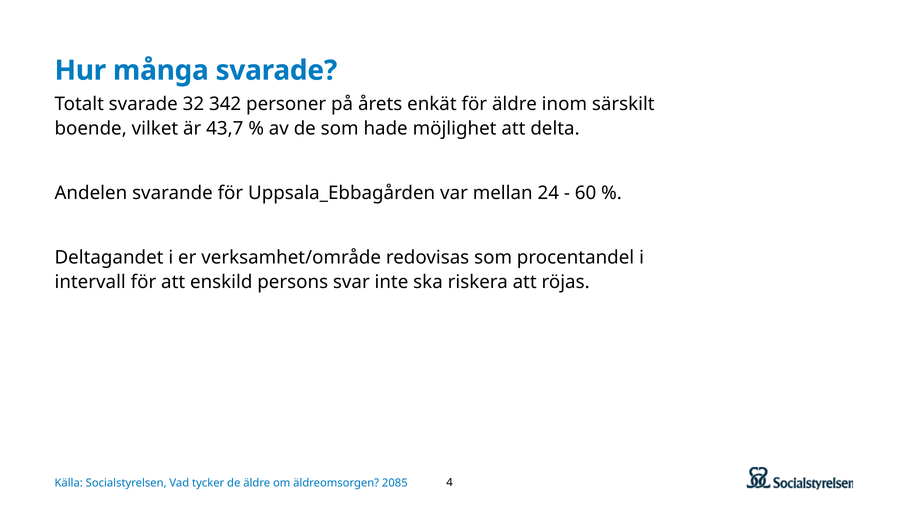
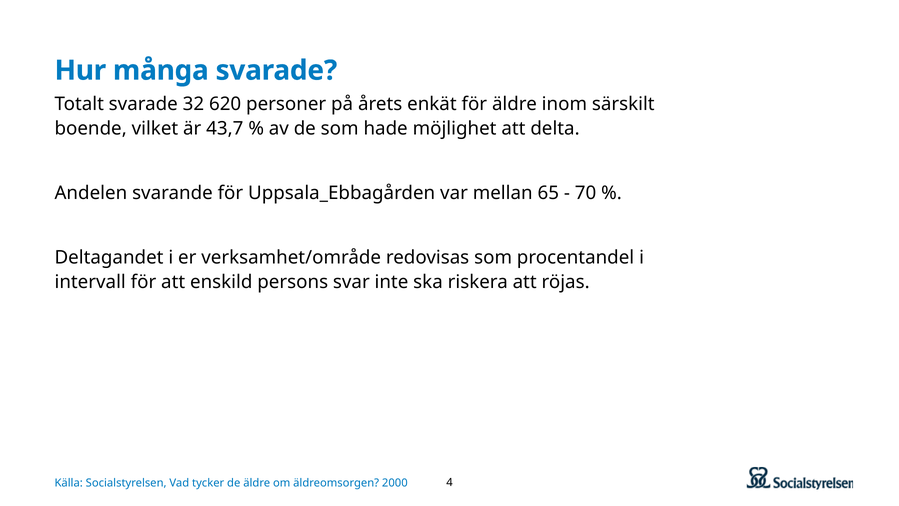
342: 342 -> 620
24: 24 -> 65
60: 60 -> 70
2085: 2085 -> 2000
